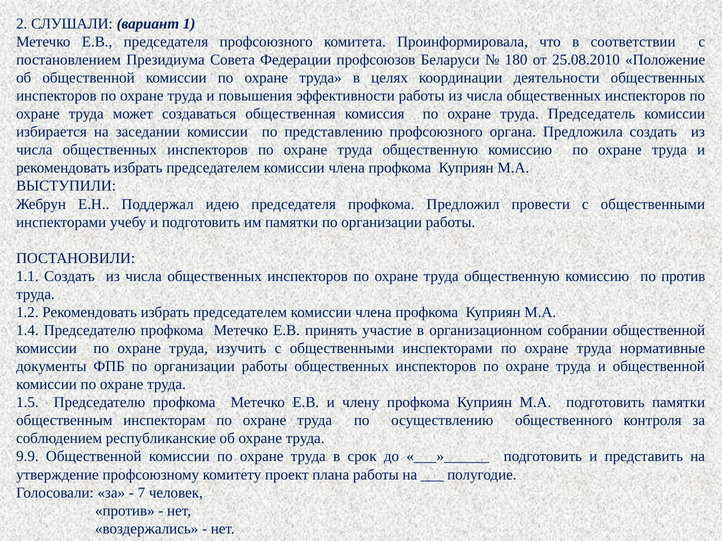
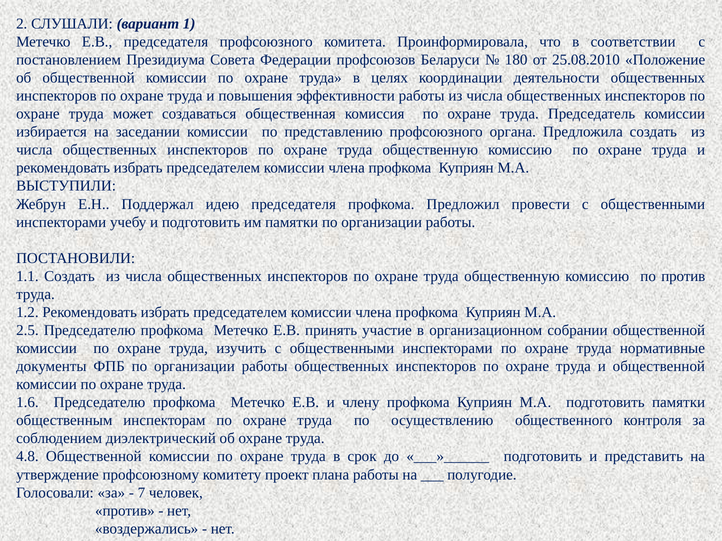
1.4: 1.4 -> 2.5
1.5: 1.5 -> 1.6
республиканские: республиканские -> диэлектрический
9.9: 9.9 -> 4.8
